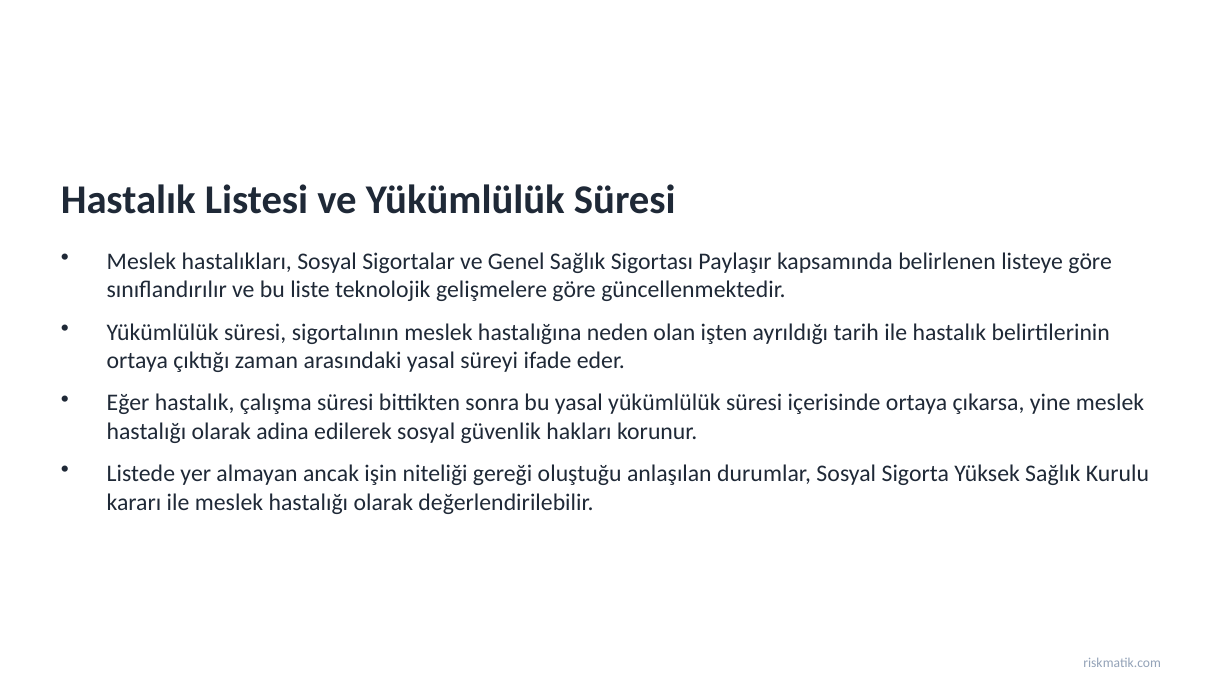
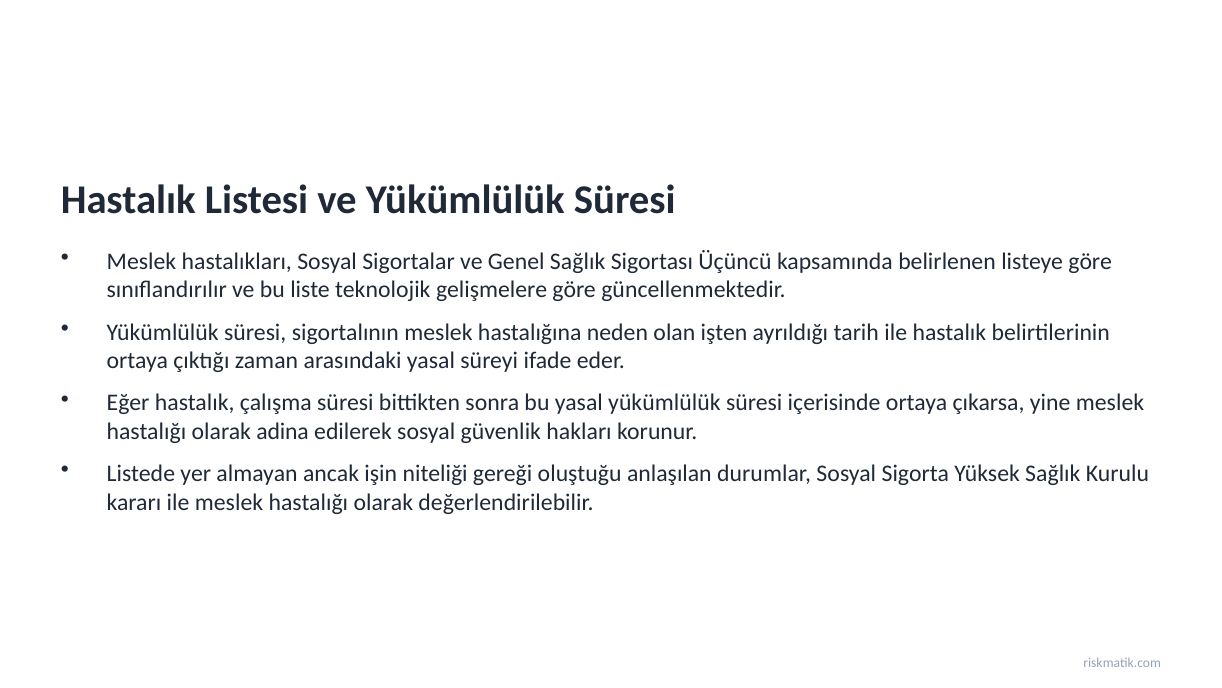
Paylaşır: Paylaşır -> Üçüncü
